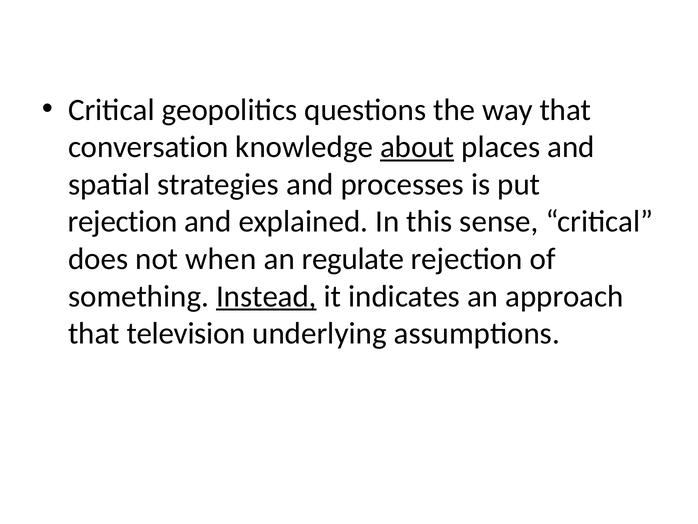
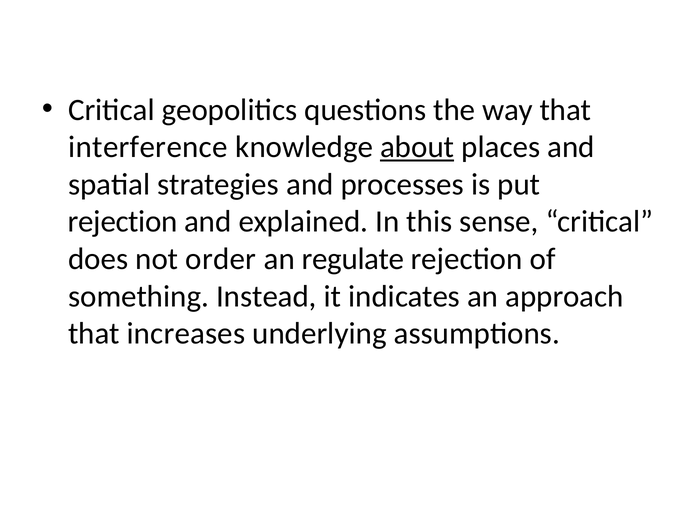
conversation: conversation -> interference
when: when -> order
Instead underline: present -> none
television: television -> increases
